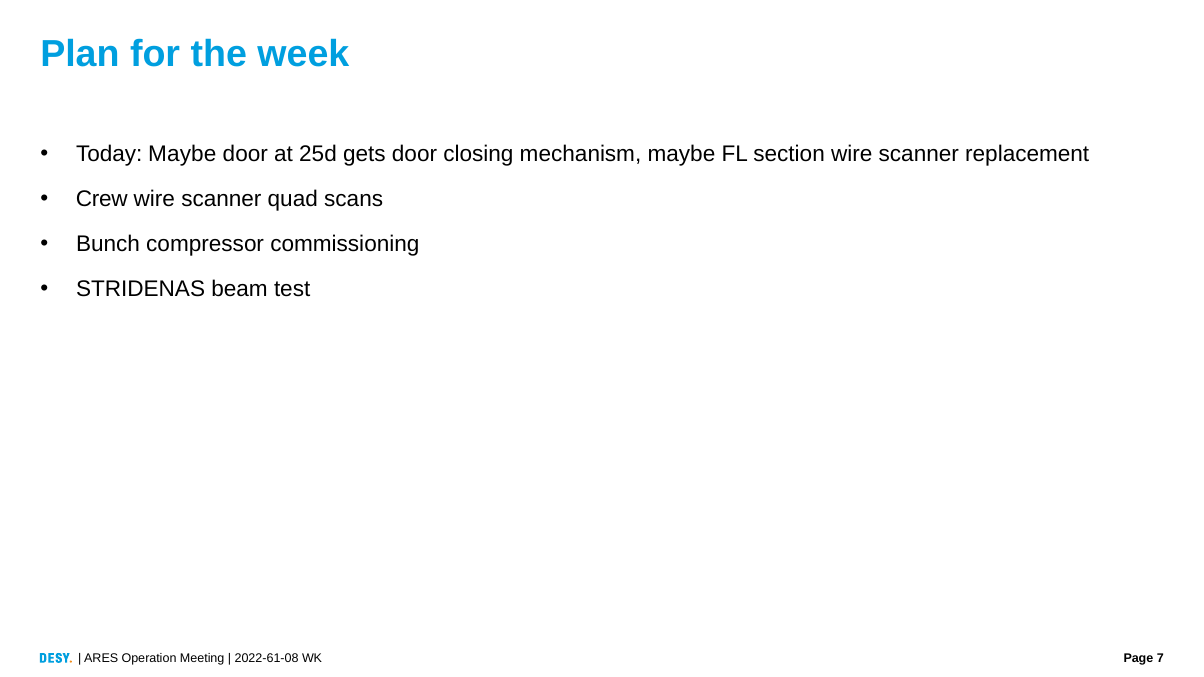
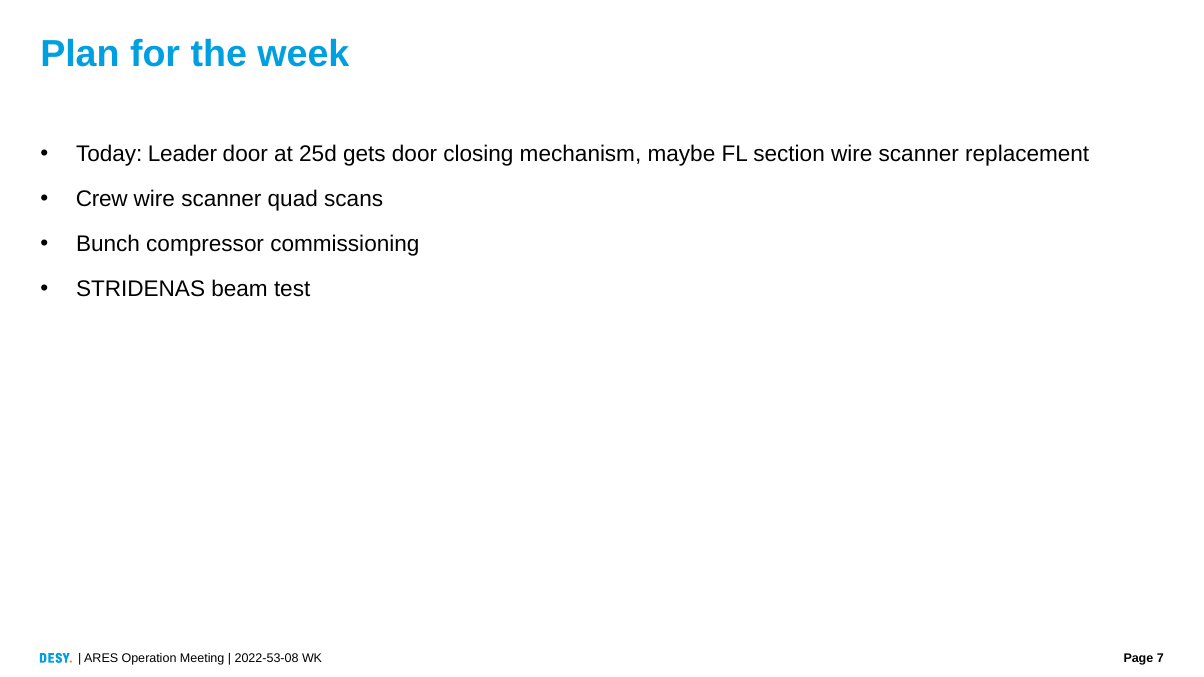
Today Maybe: Maybe -> Leader
2022-61-08: 2022-61-08 -> 2022-53-08
